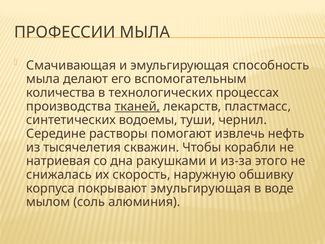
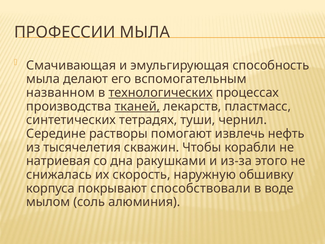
количества: количества -> названном
технологических underline: none -> present
водоемы: водоемы -> тетрадях
покрывают эмульгирующая: эмульгирующая -> способствовали
